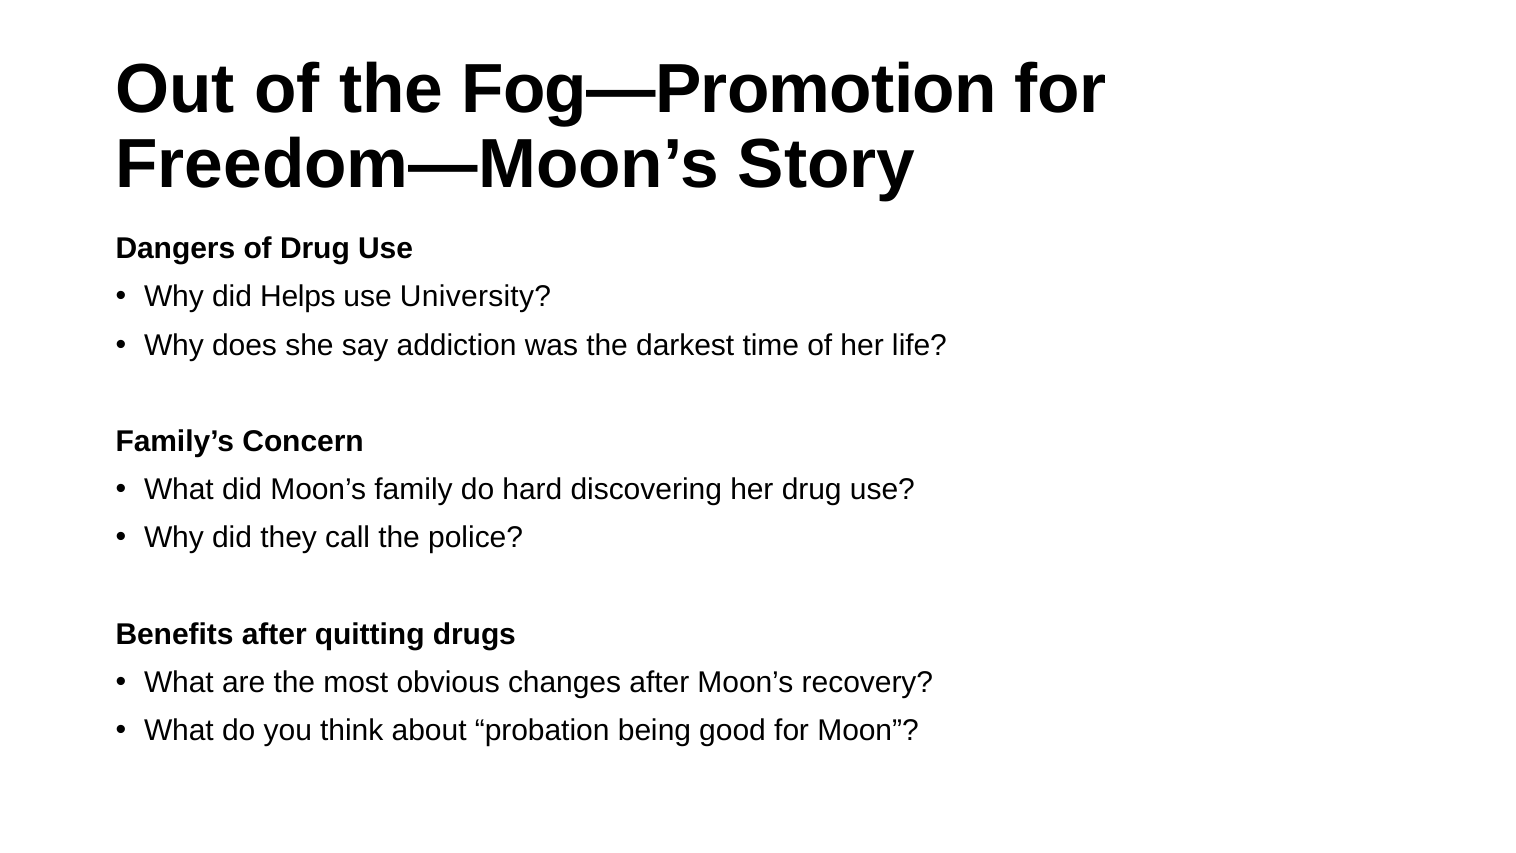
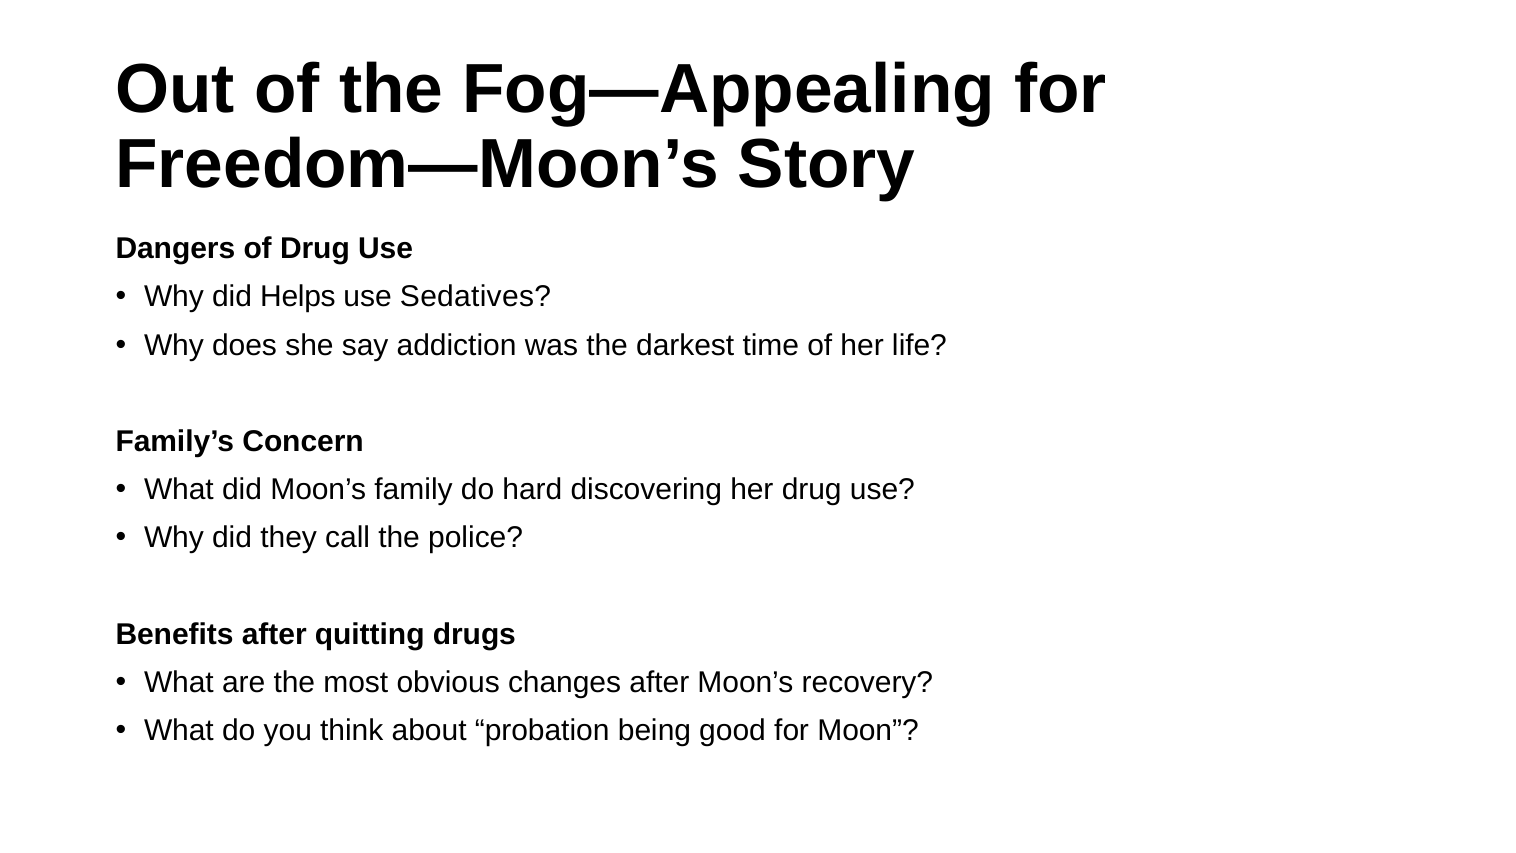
Fog—Promotion: Fog—Promotion -> Fog—Appealing
University: University -> Sedatives
